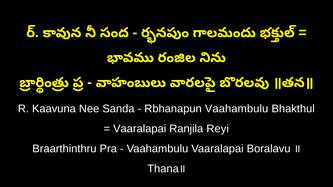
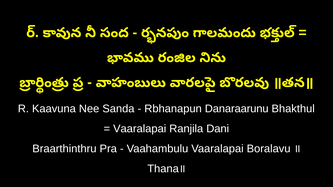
Rbhanapun Vaahambulu: Vaahambulu -> Danaraarunu
Reyi: Reyi -> Dani
